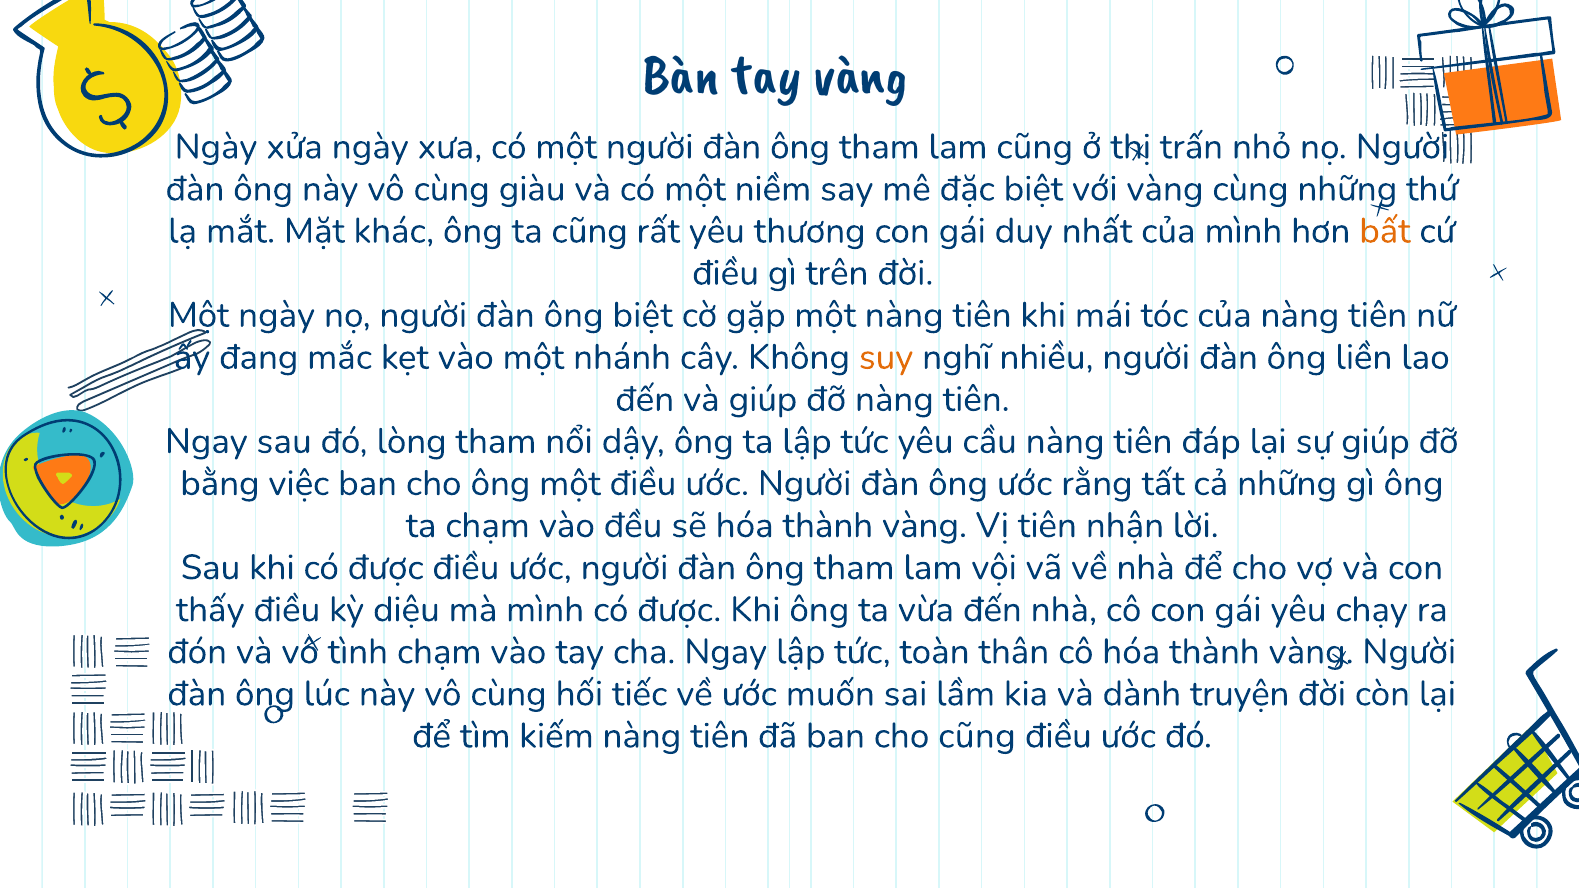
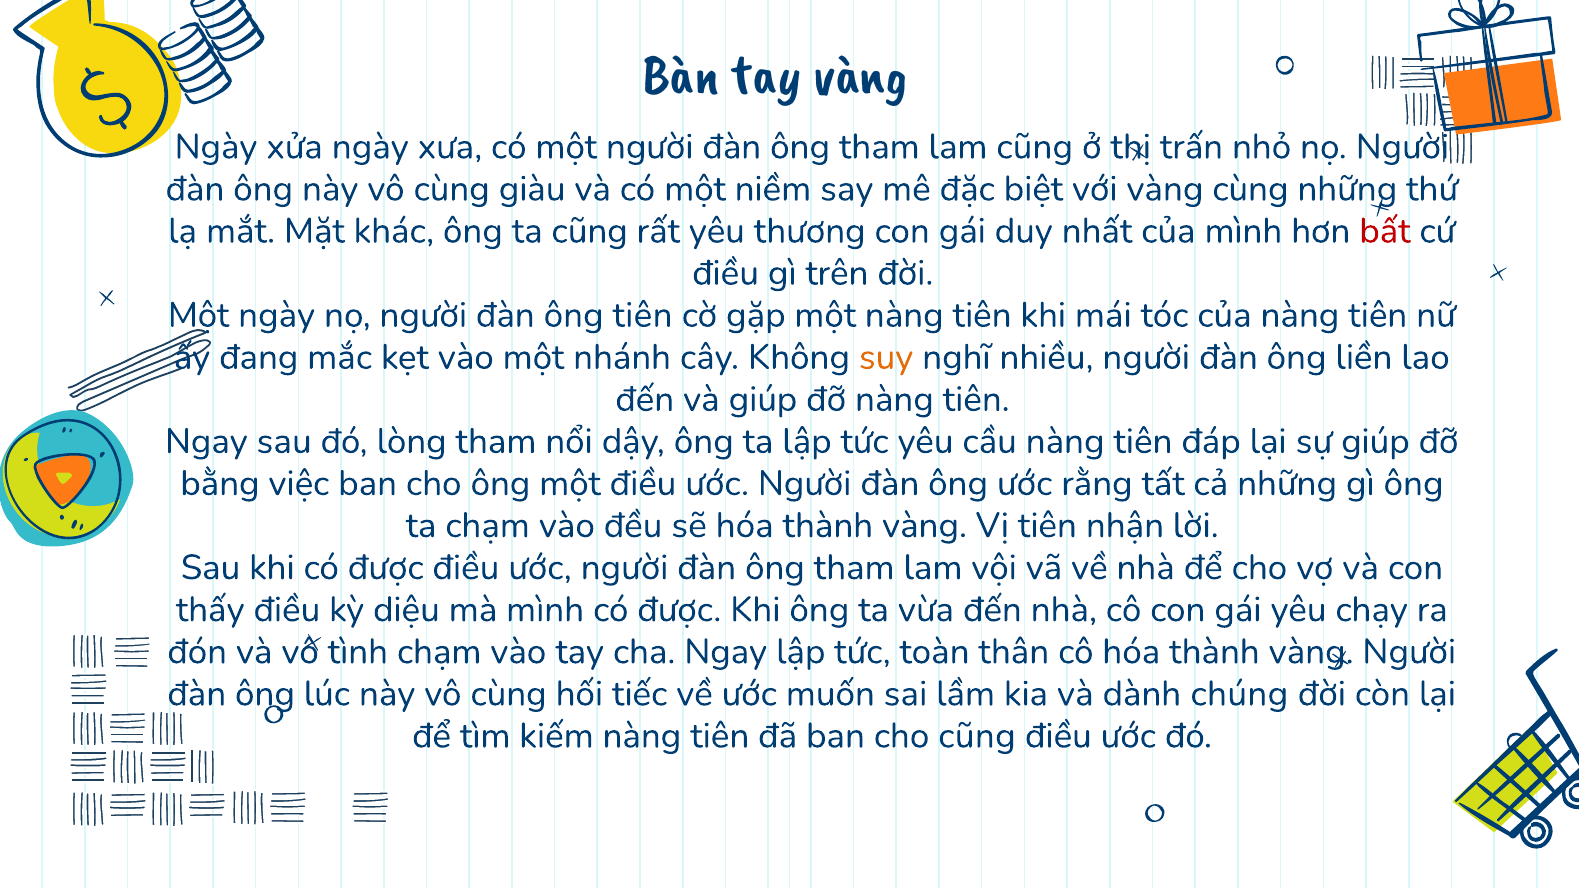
bất colour: orange -> red
ông biệt: biệt -> tiên
truyện: truyện -> chúng
